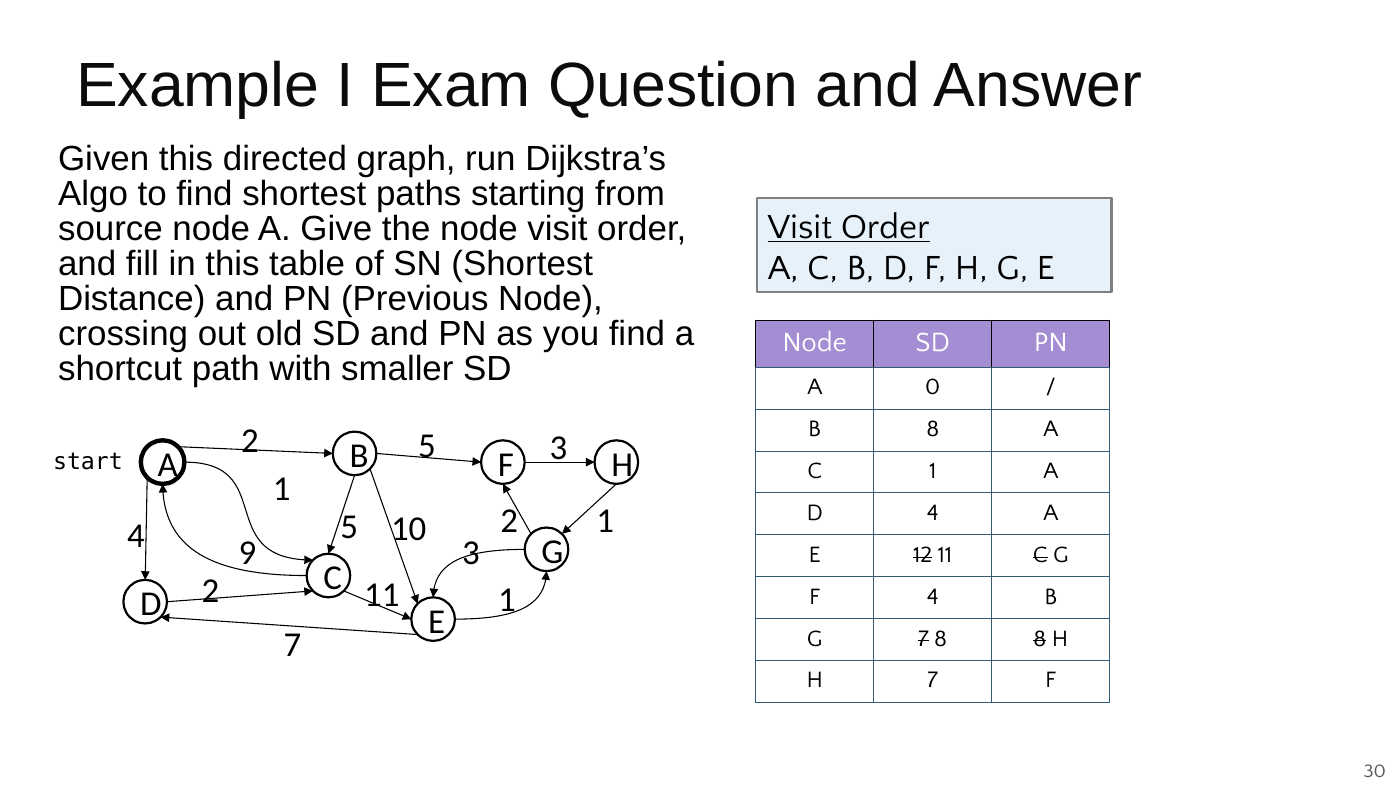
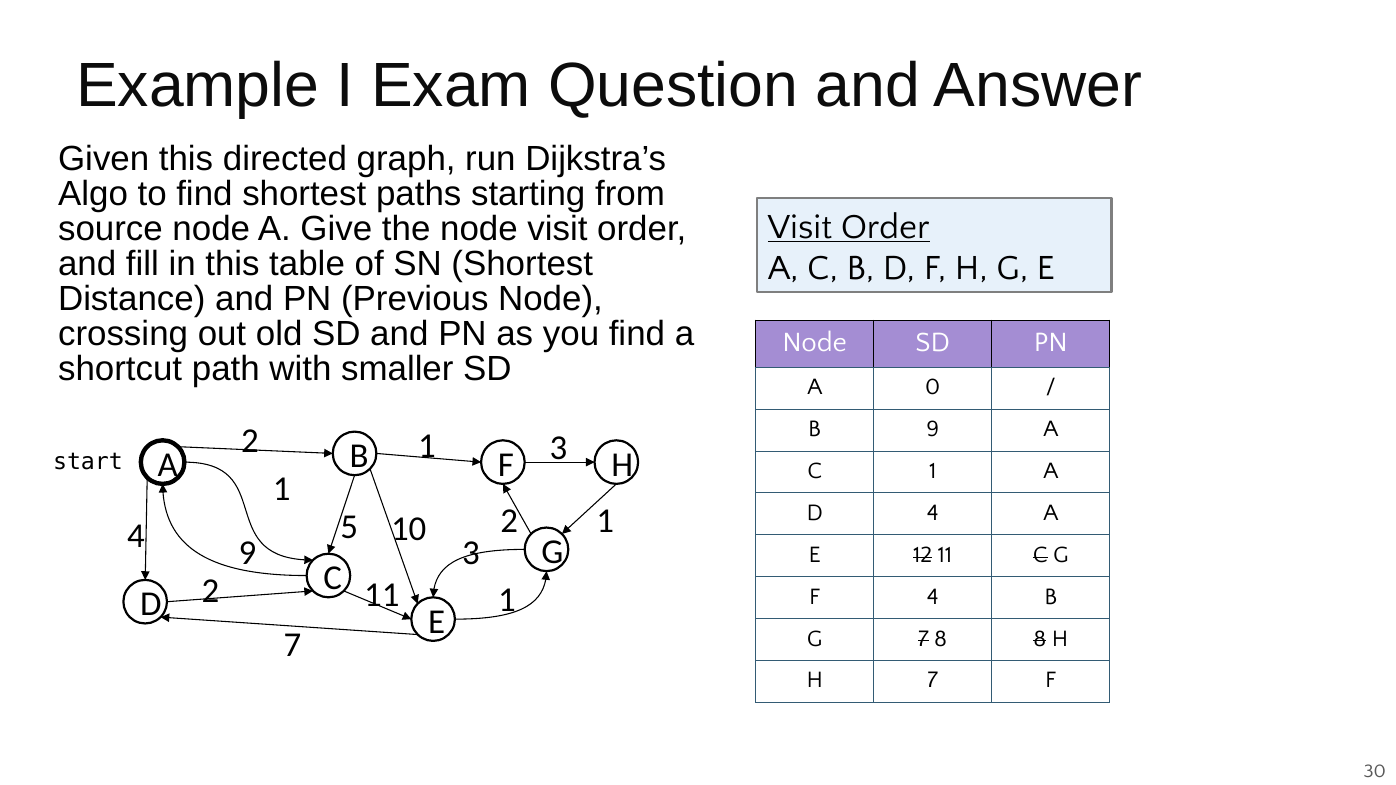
B 8: 8 -> 9
2 5: 5 -> 1
